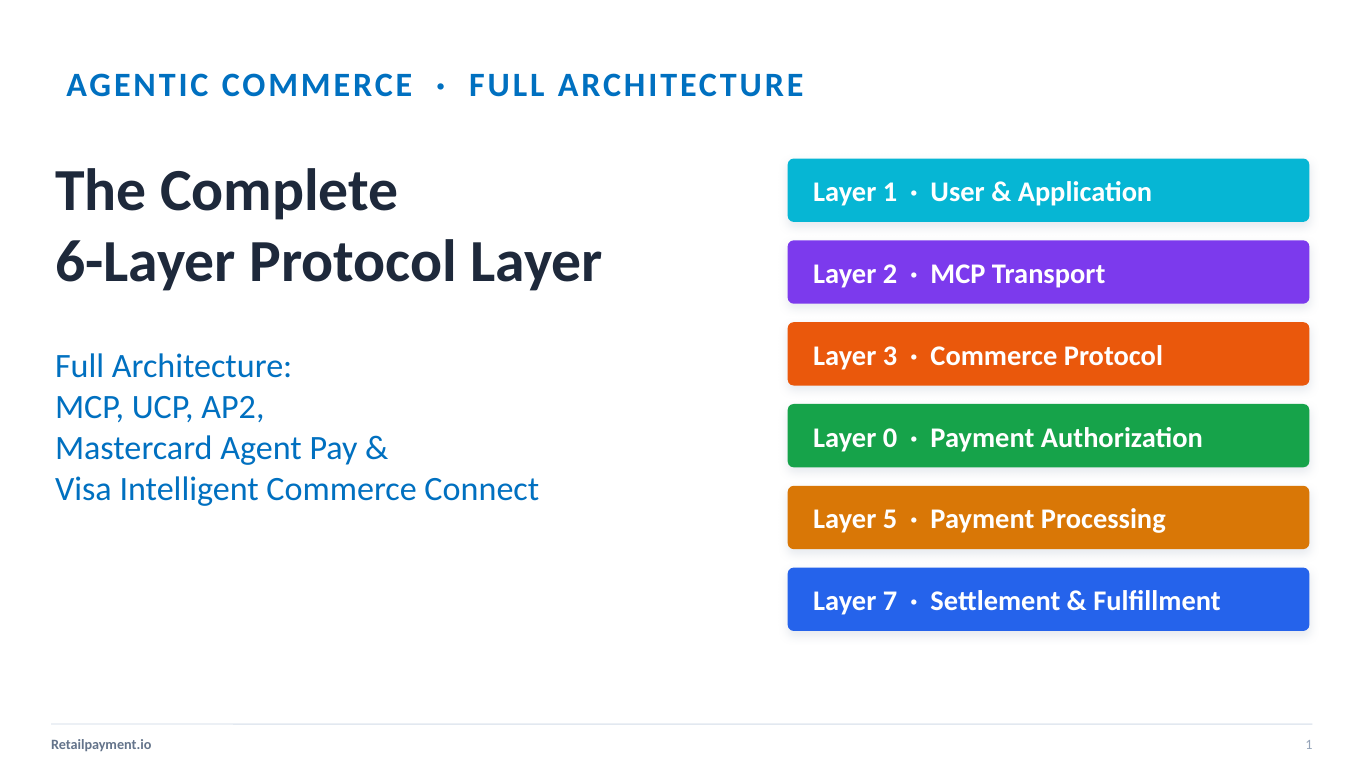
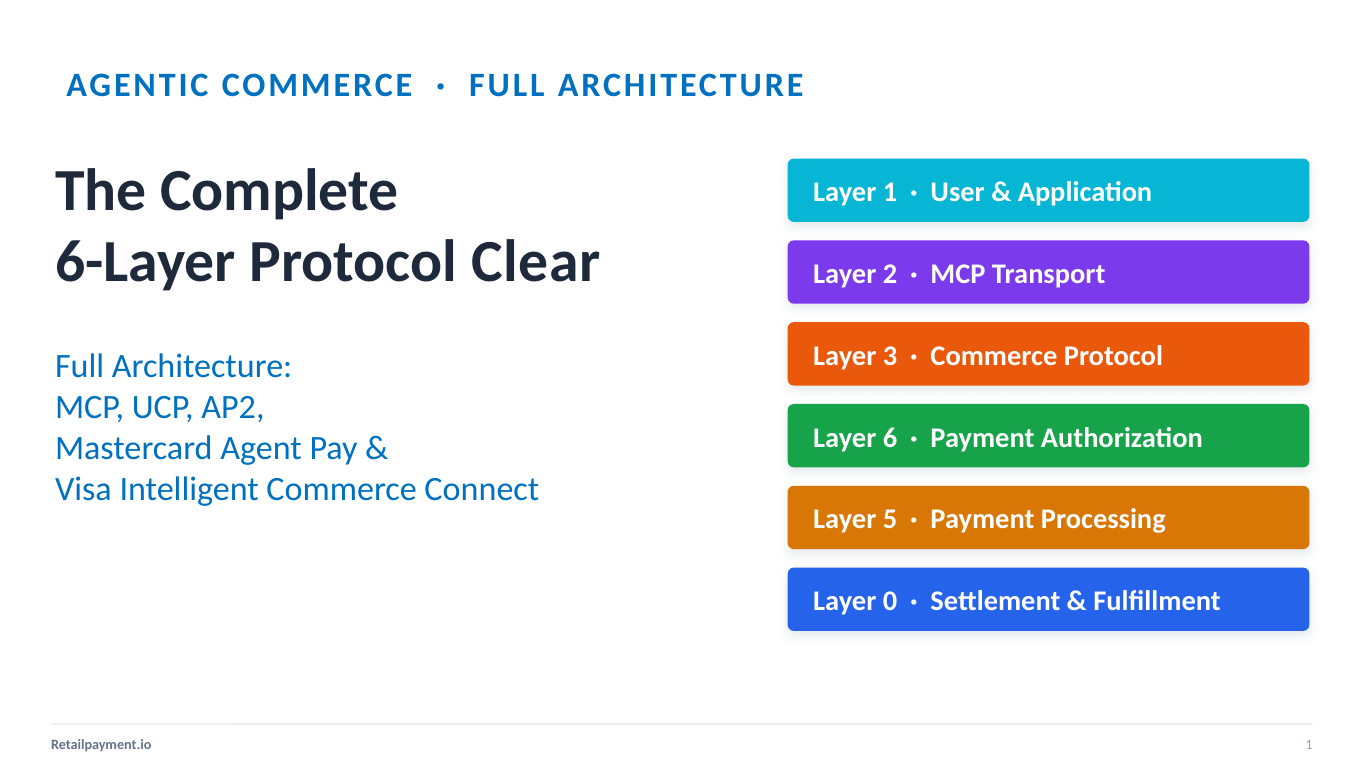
6-Layer Protocol Layer: Layer -> Clear
0: 0 -> 6
7: 7 -> 0
